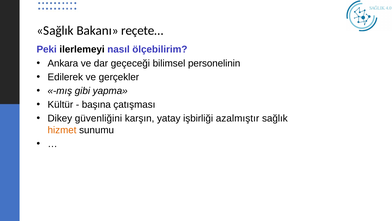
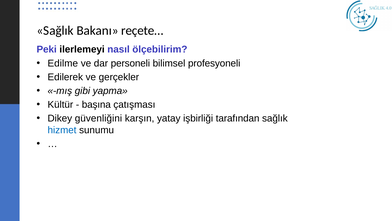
Ankara: Ankara -> Edilme
geçeceği: geçeceği -> personeli
personelinin: personelinin -> profesyoneli
azalmıştır: azalmıştır -> tarafından
hizmet colour: orange -> blue
